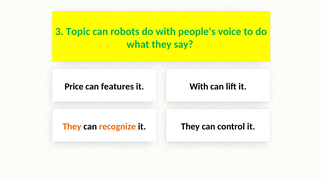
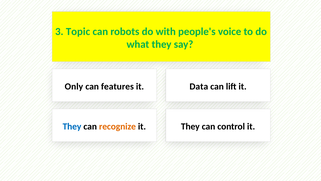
Price: Price -> Only
With at (199, 86): With -> Data
They at (72, 126) colour: orange -> blue
